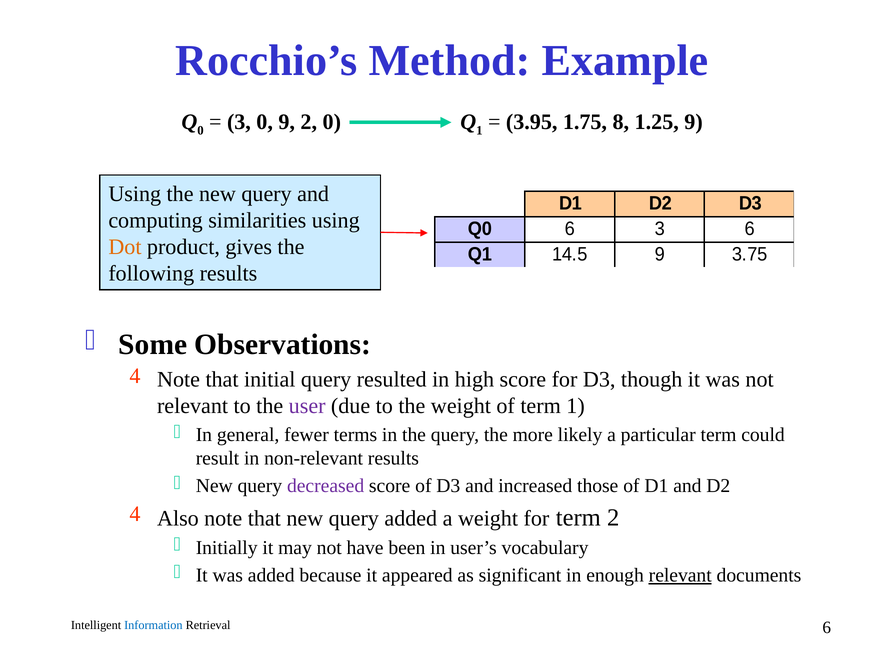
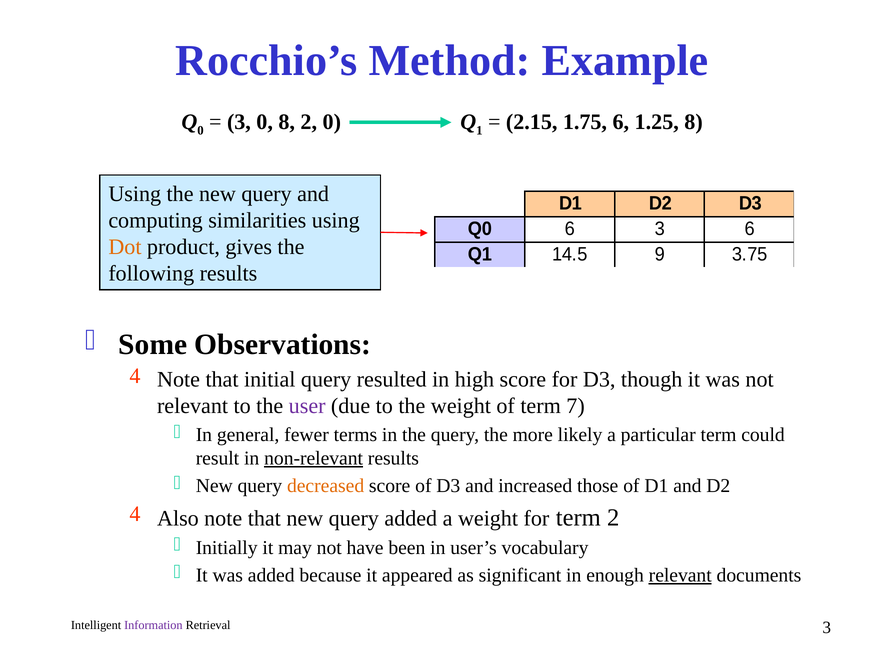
0 9: 9 -> 8
3.95: 3.95 -> 2.15
1.75 8: 8 -> 6
1.25 9: 9 -> 8
term 1: 1 -> 7
non-relevant underline: none -> present
decreased colour: purple -> orange
Information colour: blue -> purple
Retrieval 6: 6 -> 3
